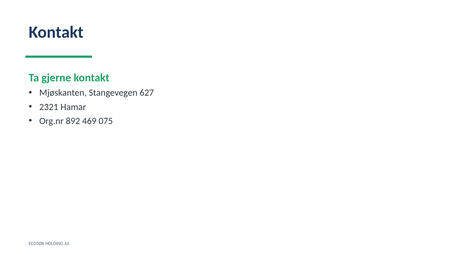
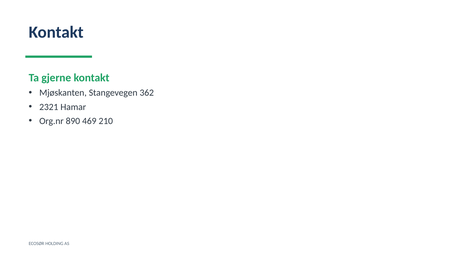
627: 627 -> 362
892: 892 -> 890
075: 075 -> 210
